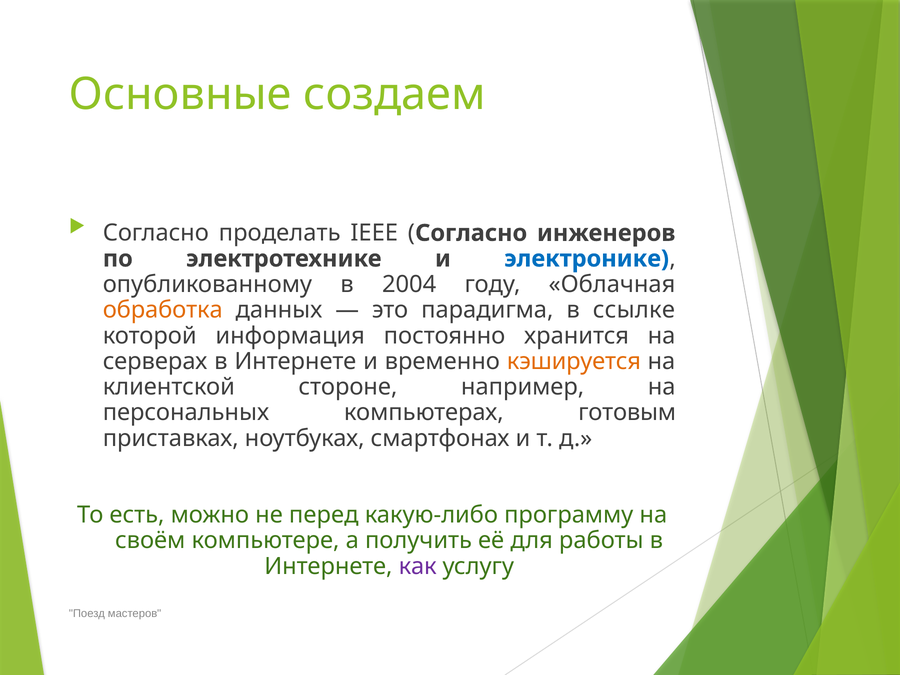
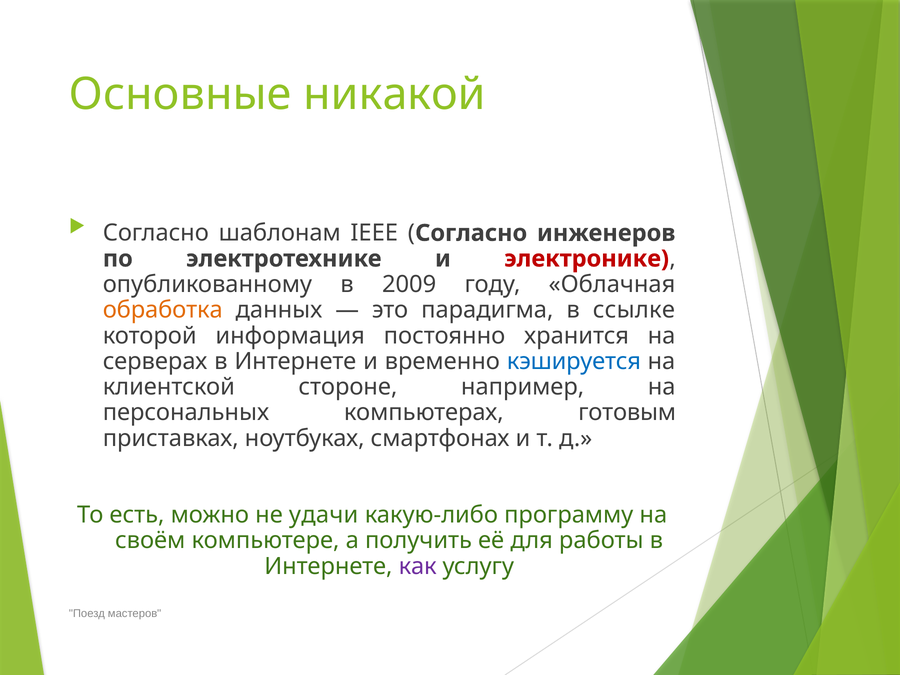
создаем: создаем -> никакой
проделать: проделать -> шаблонам
электронике colour: blue -> red
2004: 2004 -> 2009
кэшируется colour: orange -> blue
перед: перед -> удачи
